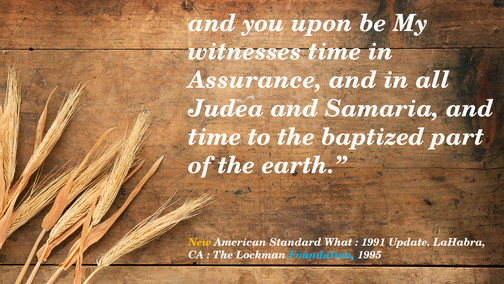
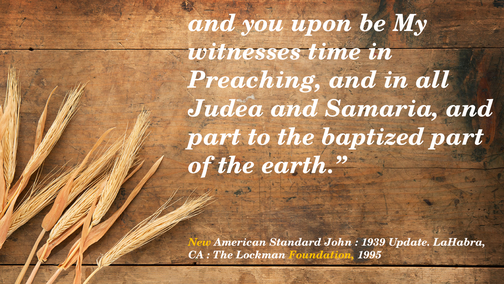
Assurance: Assurance -> Preaching
time at (215, 137): time -> part
What: What -> John
1991: 1991 -> 1939
Foundation colour: light blue -> yellow
